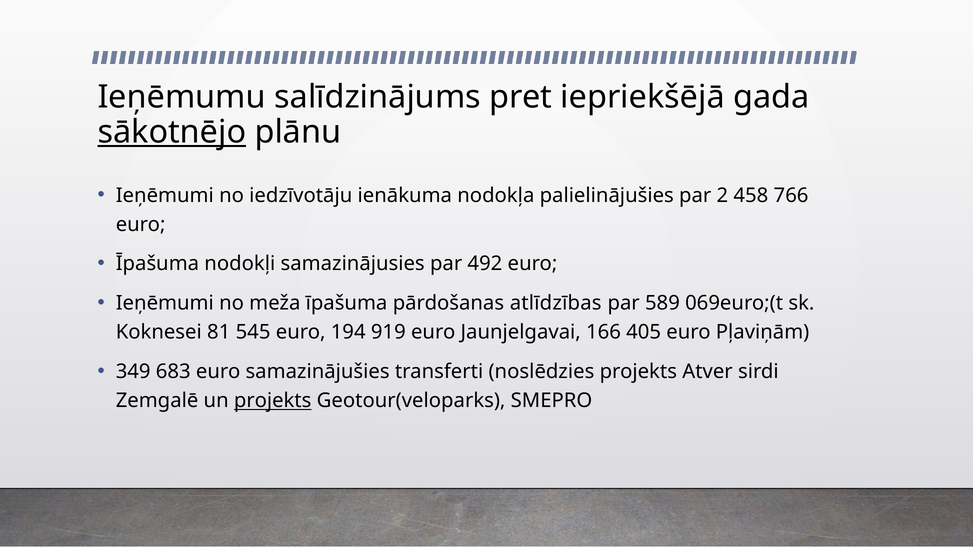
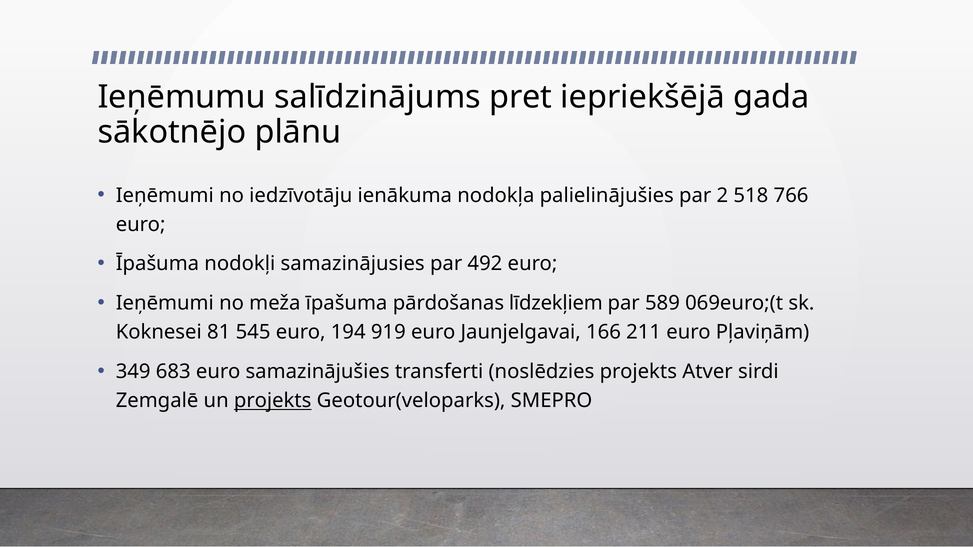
sākotnējo underline: present -> none
458: 458 -> 518
atlīdzības: atlīdzības -> līdzekļiem
405: 405 -> 211
